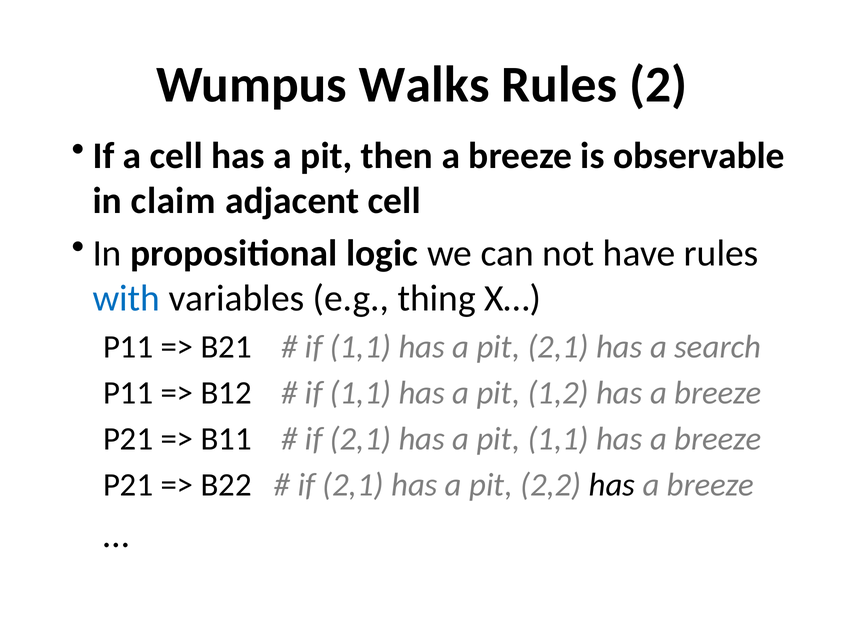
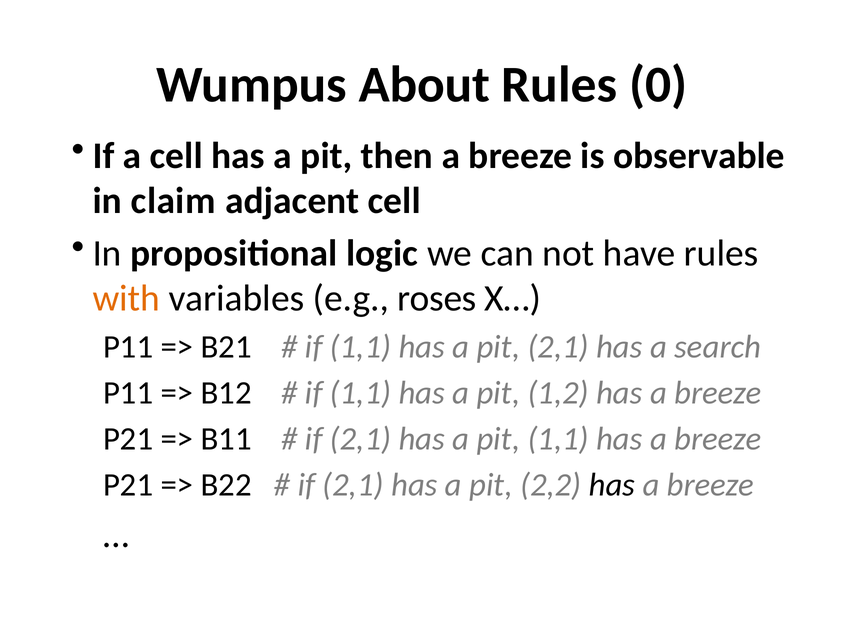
Walks: Walks -> About
2: 2 -> 0
with colour: blue -> orange
thing: thing -> roses
